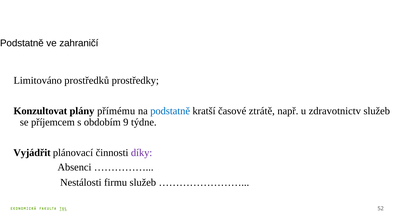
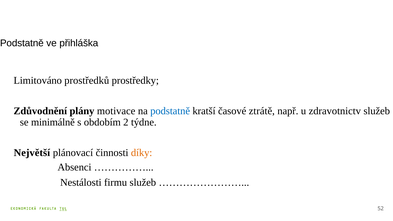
zahraničí: zahraničí -> přihláška
Konzultovat: Konzultovat -> Zdůvodnění
přímému: přímému -> motivace
příjemcem: příjemcem -> minimálně
9: 9 -> 2
Vyjádřit: Vyjádřit -> Největší
díky colour: purple -> orange
